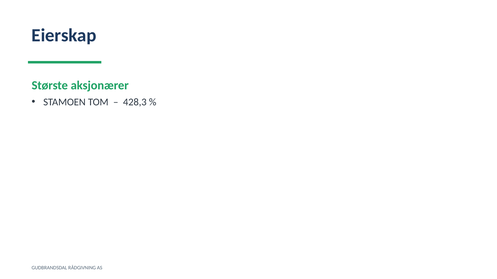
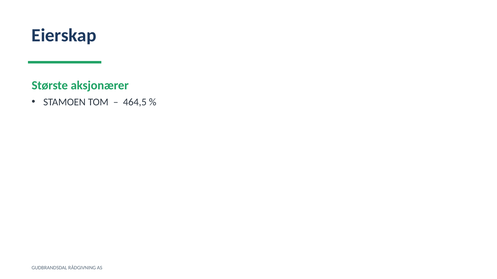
428,3: 428,3 -> 464,5
